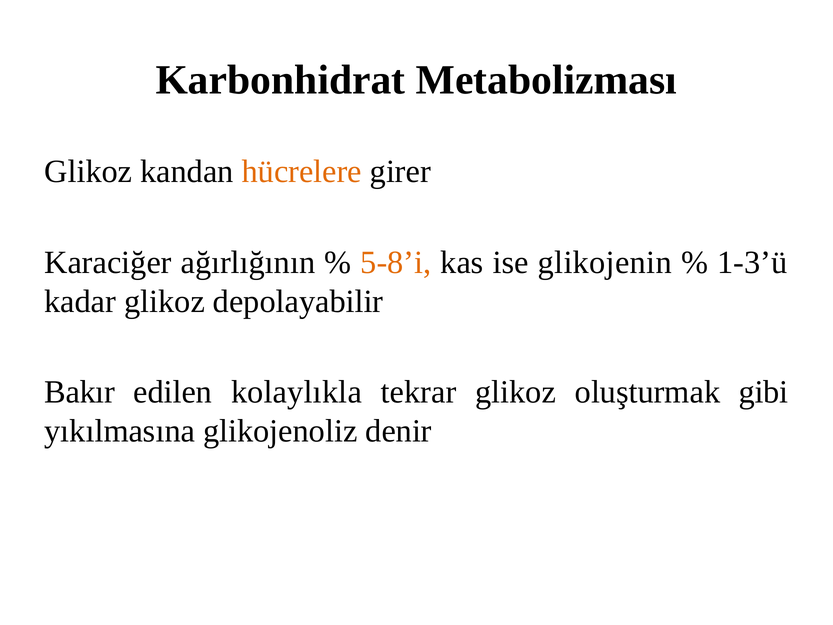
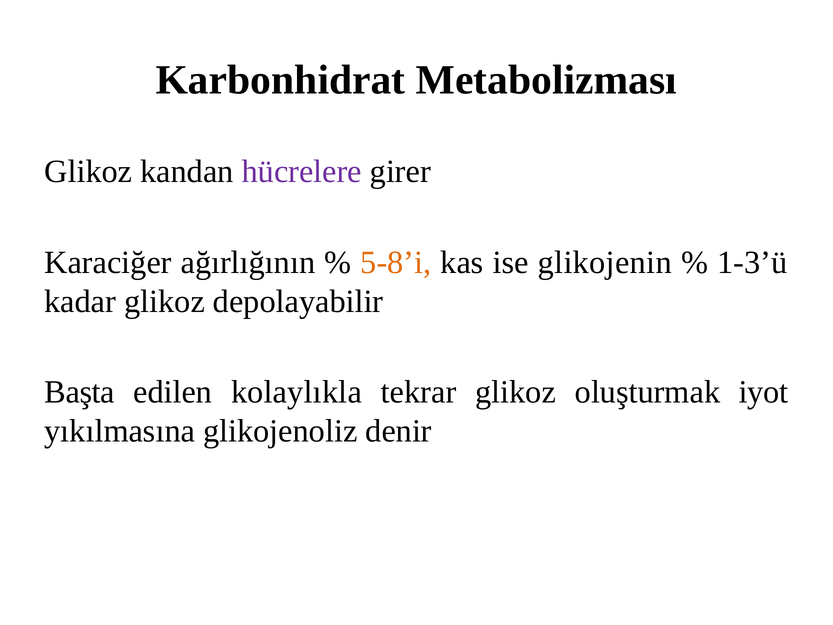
hücrelere colour: orange -> purple
Bakır: Bakır -> Başta
gibi: gibi -> iyot
